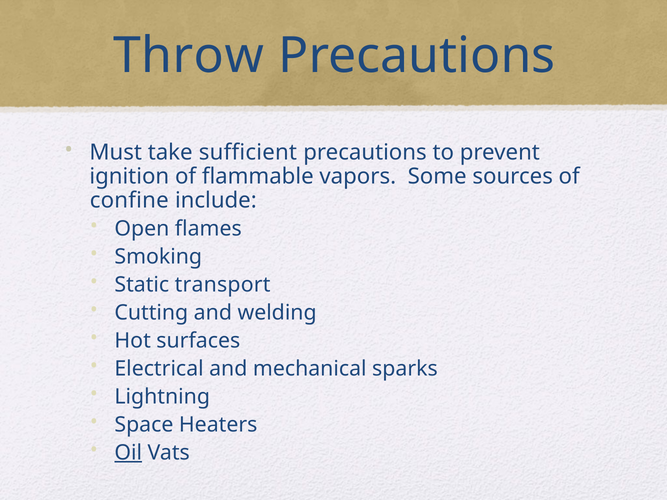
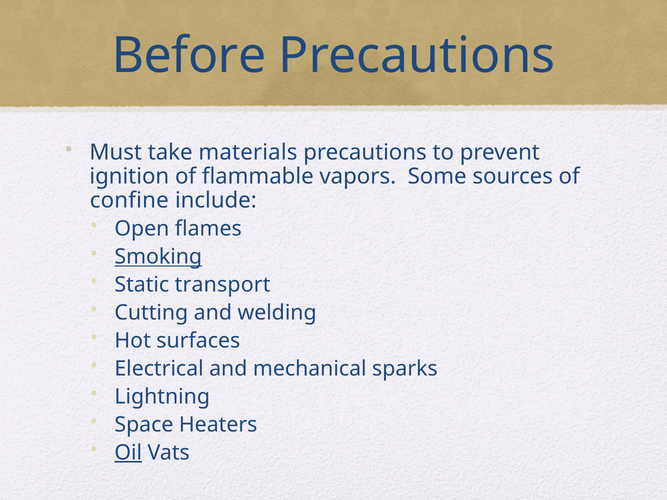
Throw: Throw -> Before
sufficient: sufficient -> materials
Smoking underline: none -> present
